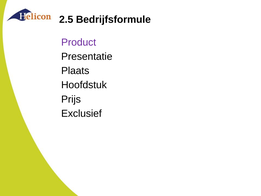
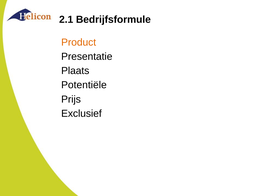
2.5: 2.5 -> 2.1
Product colour: purple -> orange
Hoofdstuk: Hoofdstuk -> Potentiële
